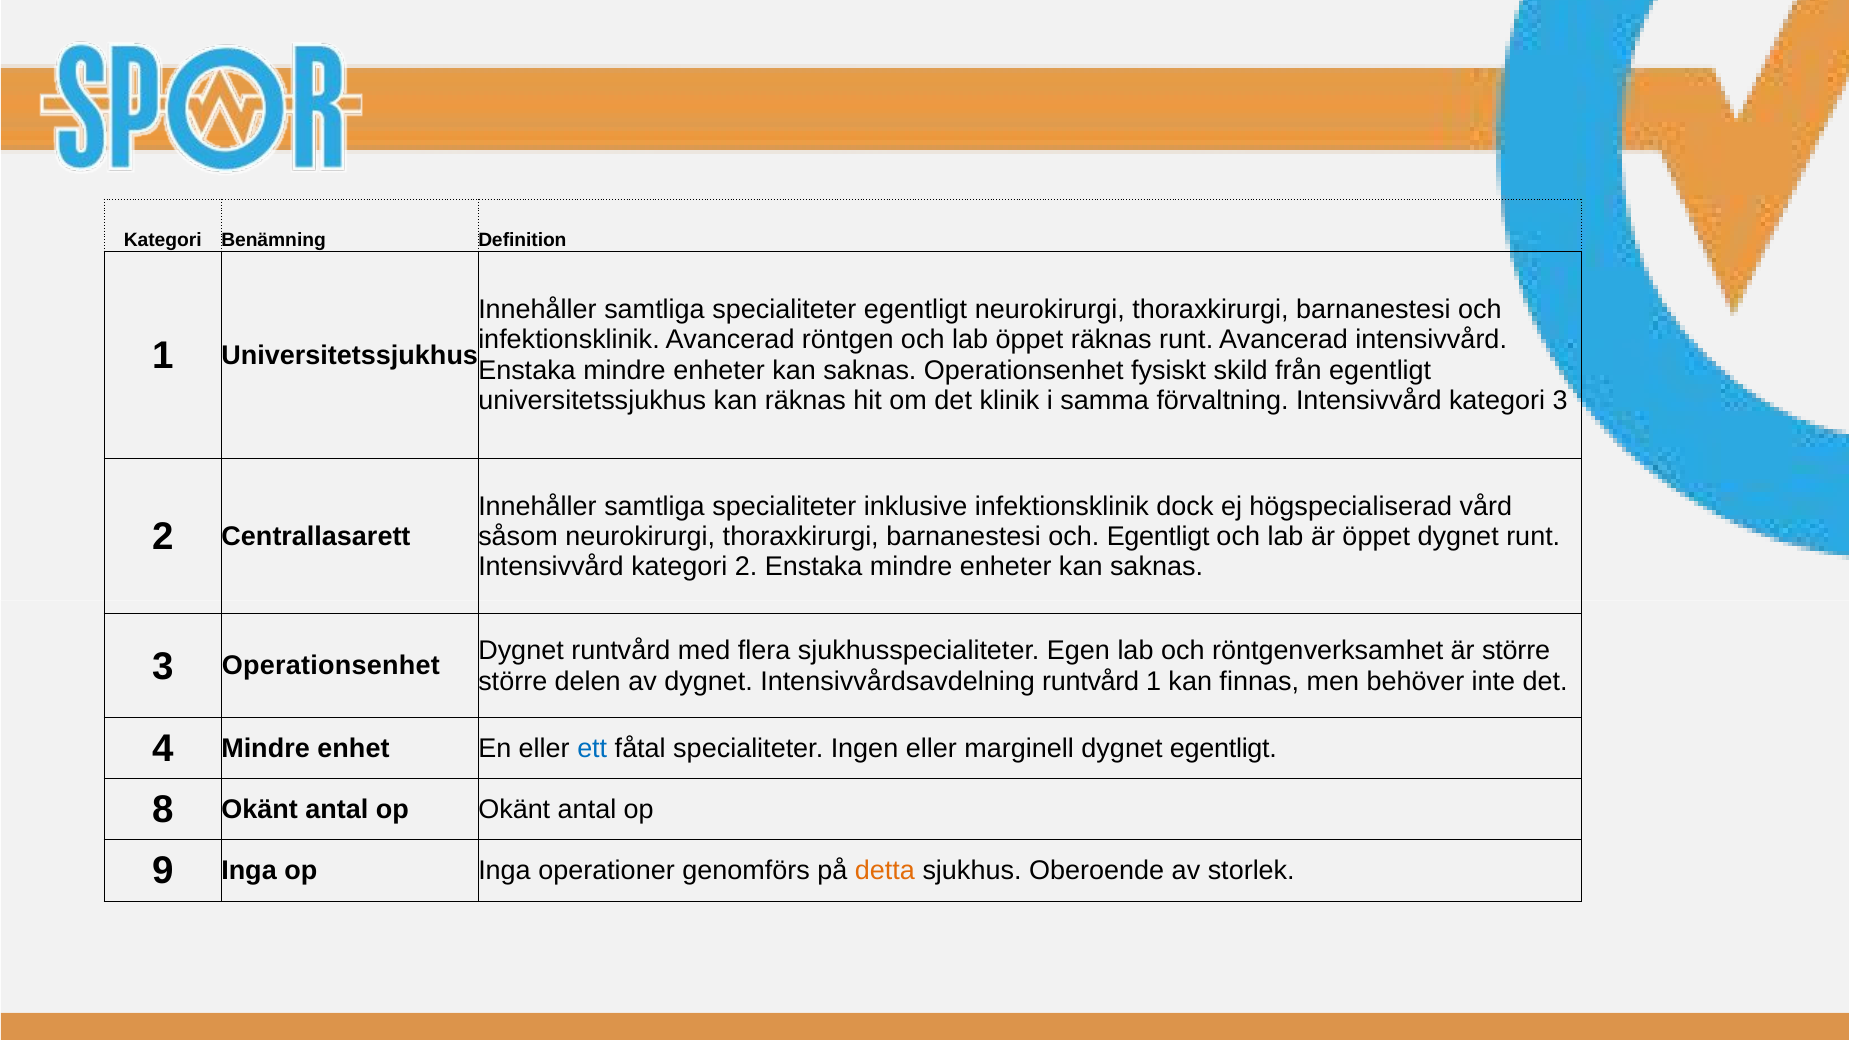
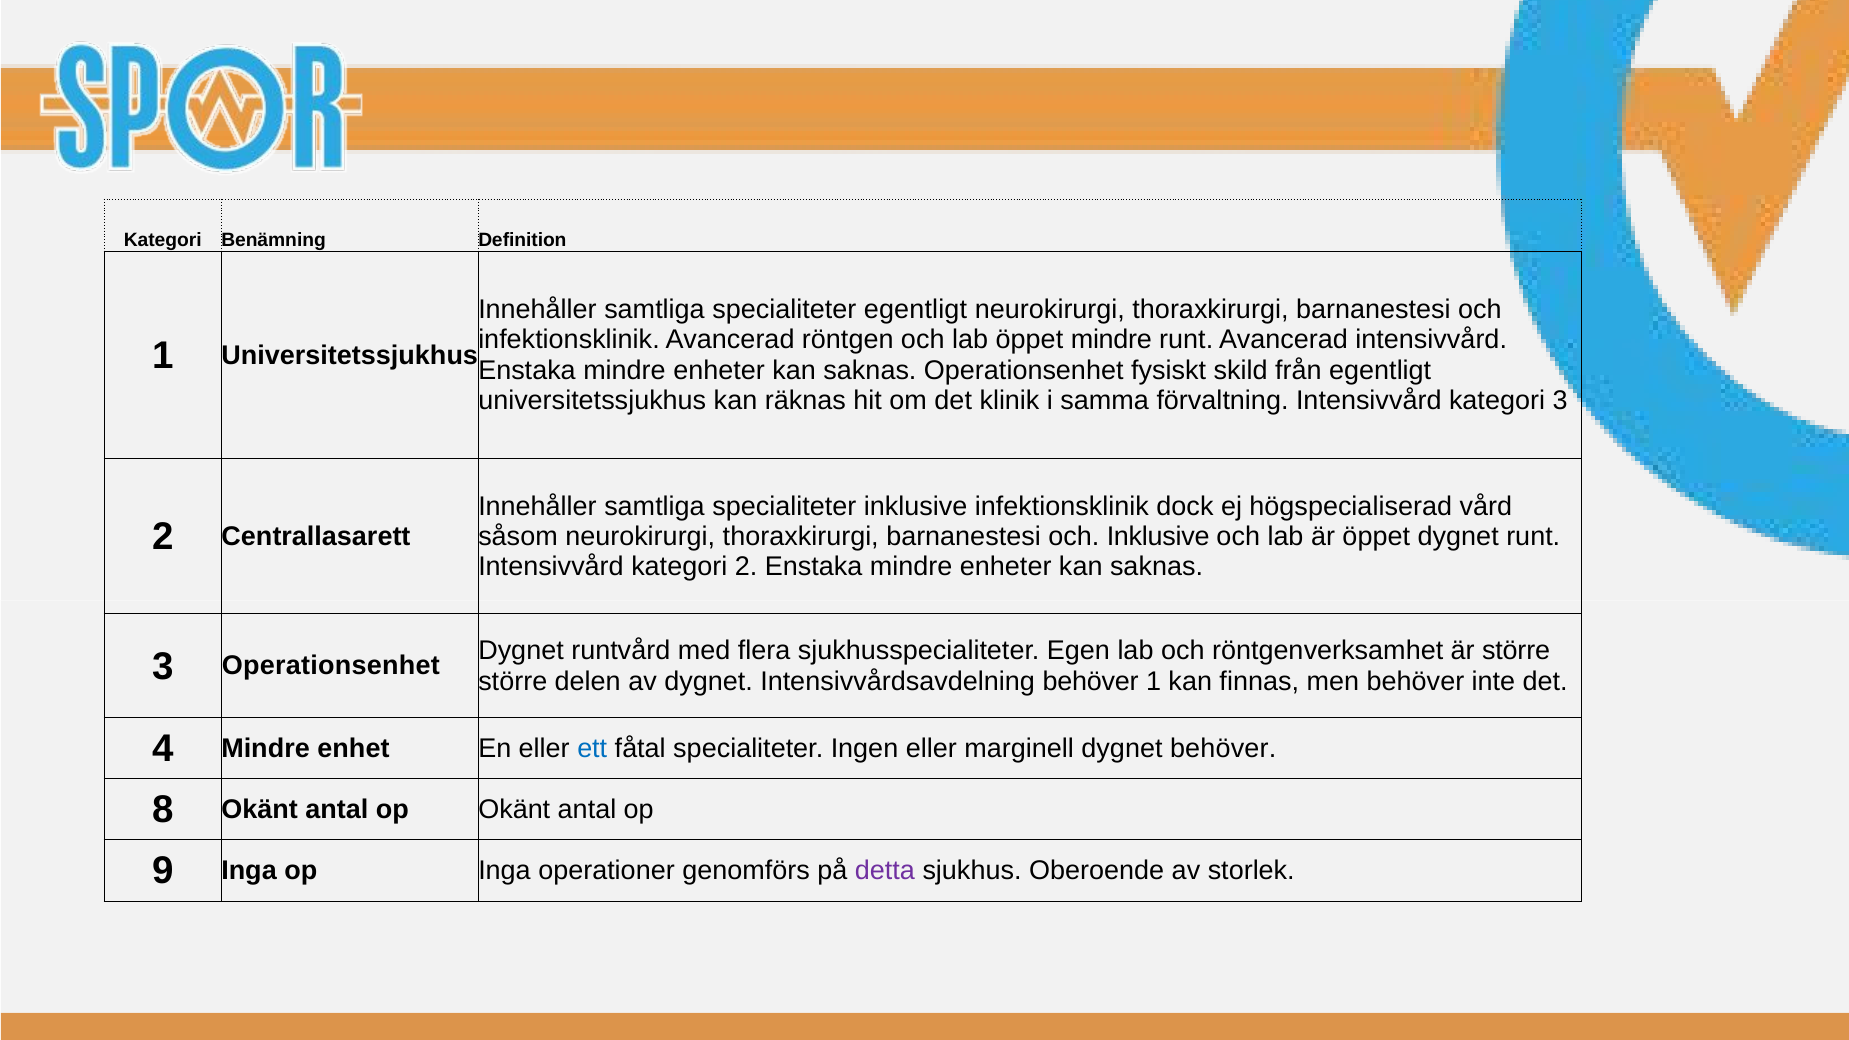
öppet räknas: räknas -> mindre
och Egentligt: Egentligt -> Inklusive
Intensivvårdsavdelning runtvård: runtvård -> behöver
dygnet egentligt: egentligt -> behöver
detta colour: orange -> purple
